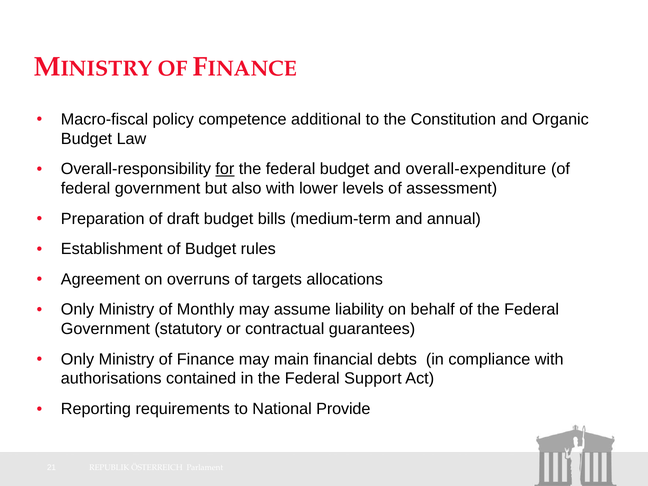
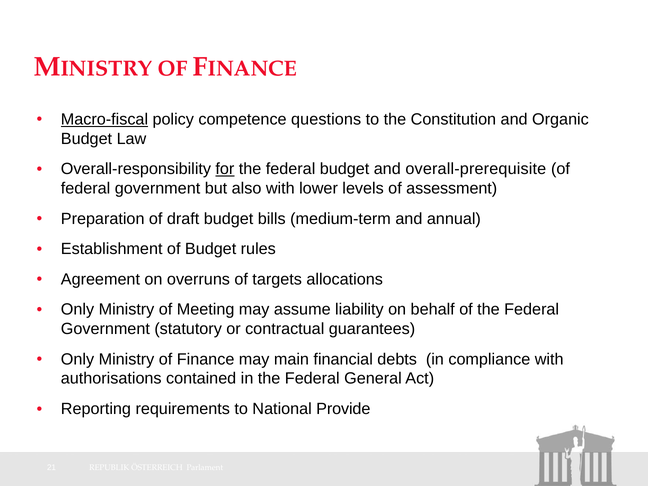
Macro-fiscal underline: none -> present
additional: additional -> questions
overall-expenditure: overall-expenditure -> overall-prerequisite
Monthly: Monthly -> Meeting
Support: Support -> General
